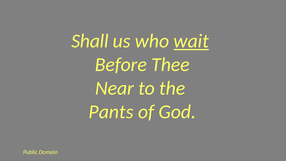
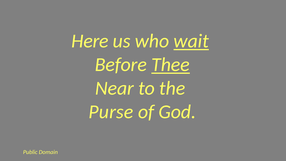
Shall: Shall -> Here
Thee underline: none -> present
Pants: Pants -> Purse
